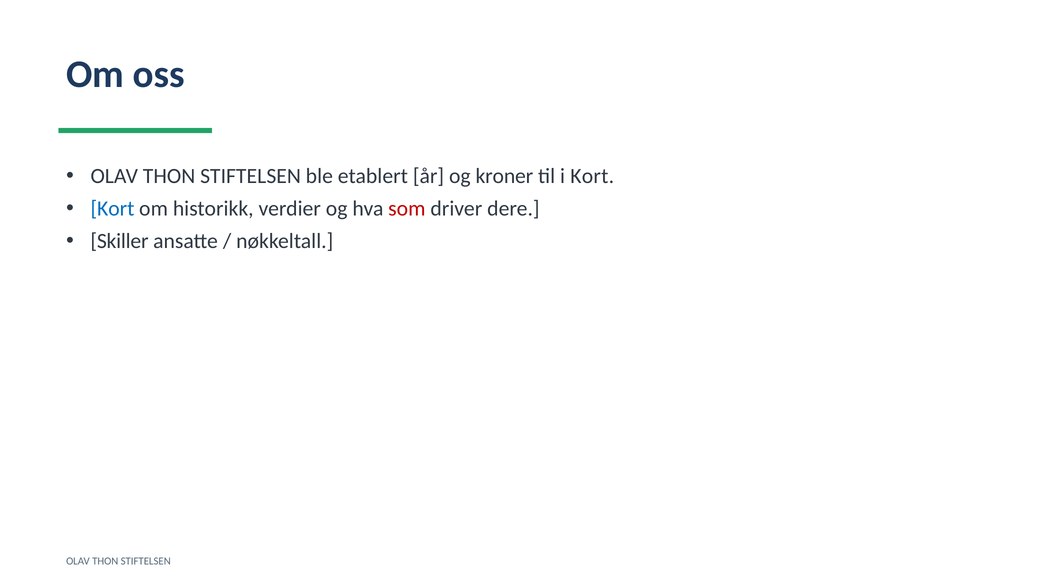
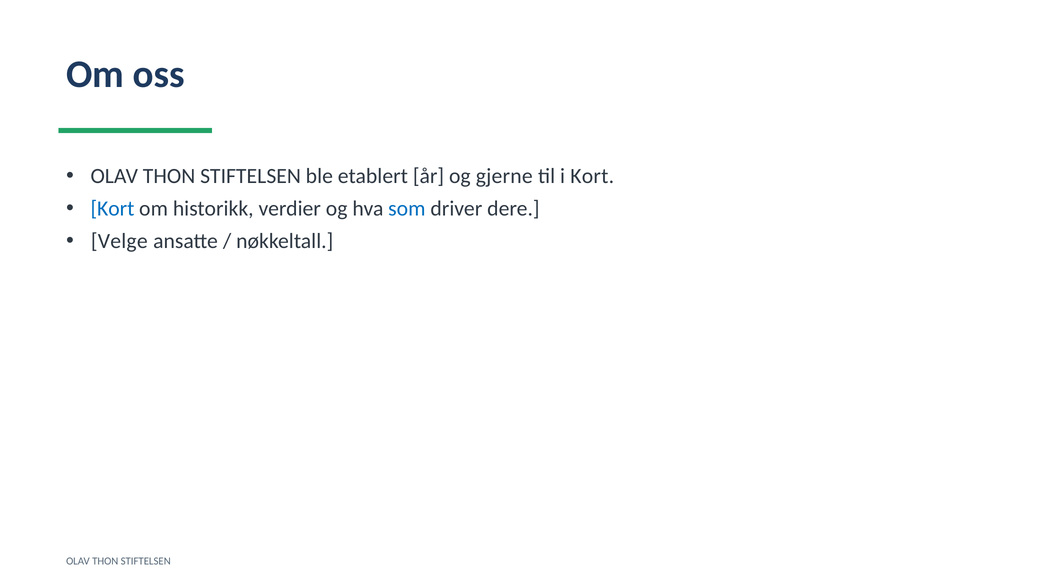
kroner: kroner -> gjerne
som colour: red -> blue
Skiller: Skiller -> Velge
